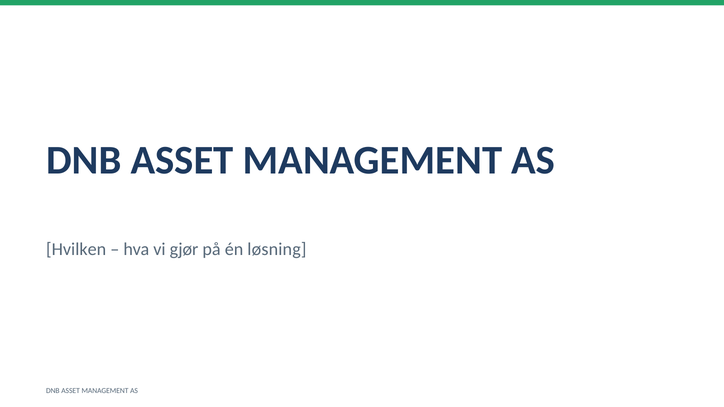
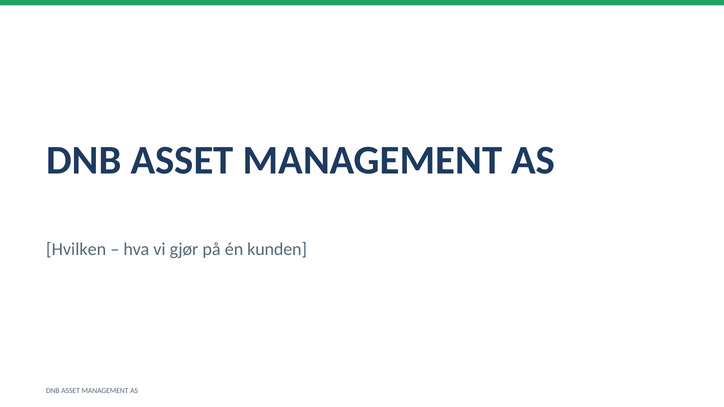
løsning: løsning -> kunden
